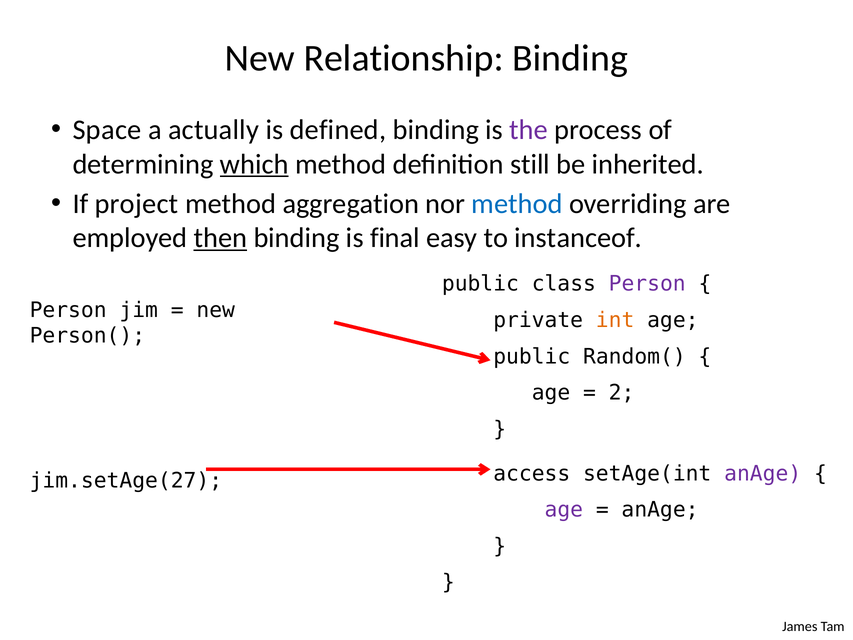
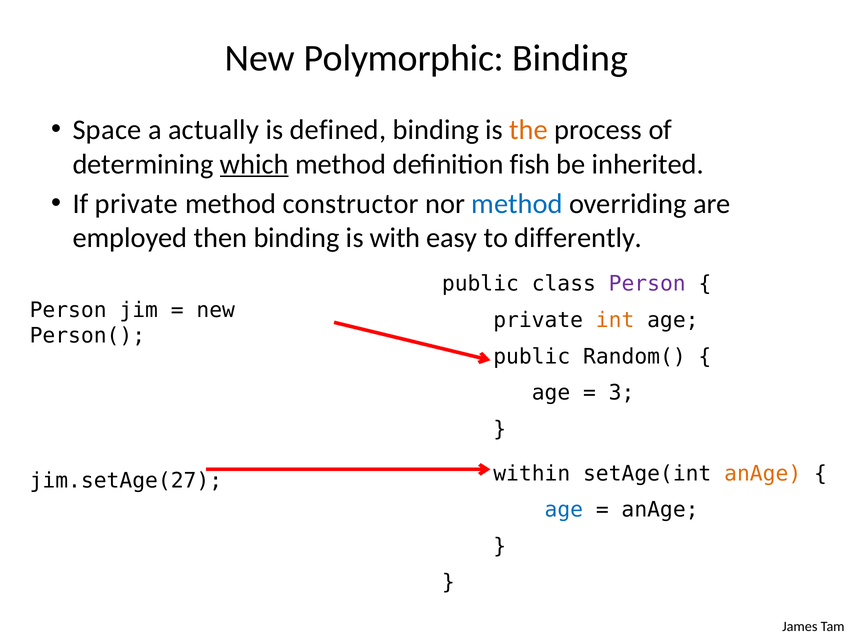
Relationship: Relationship -> Polymorphic
the colour: purple -> orange
still: still -> fish
If project: project -> private
aggregation: aggregation -> constructor
then underline: present -> none
final: final -> with
instanceof: instanceof -> differently
2: 2 -> 3
access: access -> within
anAge at (763, 473) colour: purple -> orange
age at (564, 510) colour: purple -> blue
